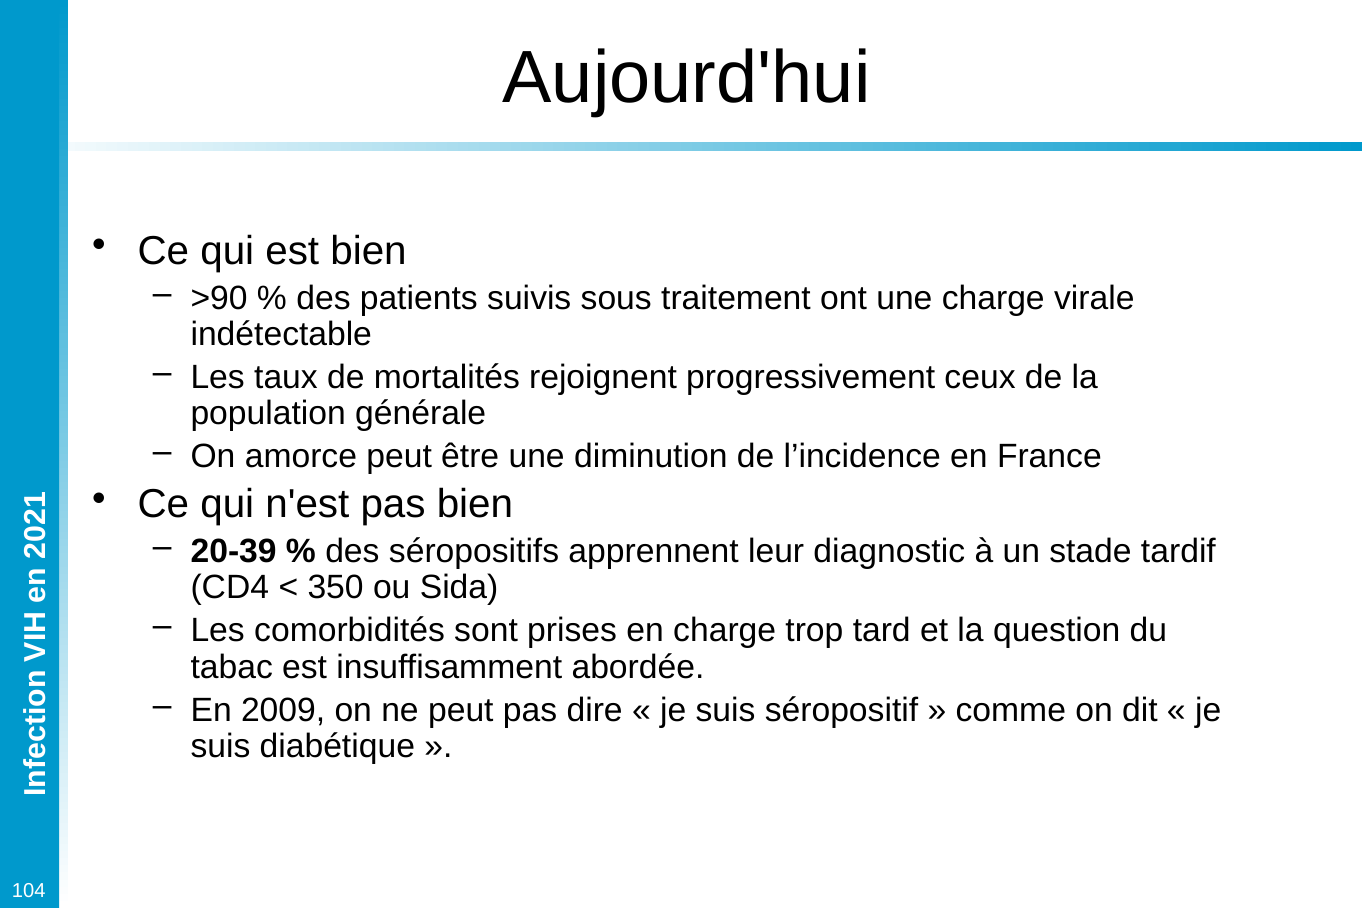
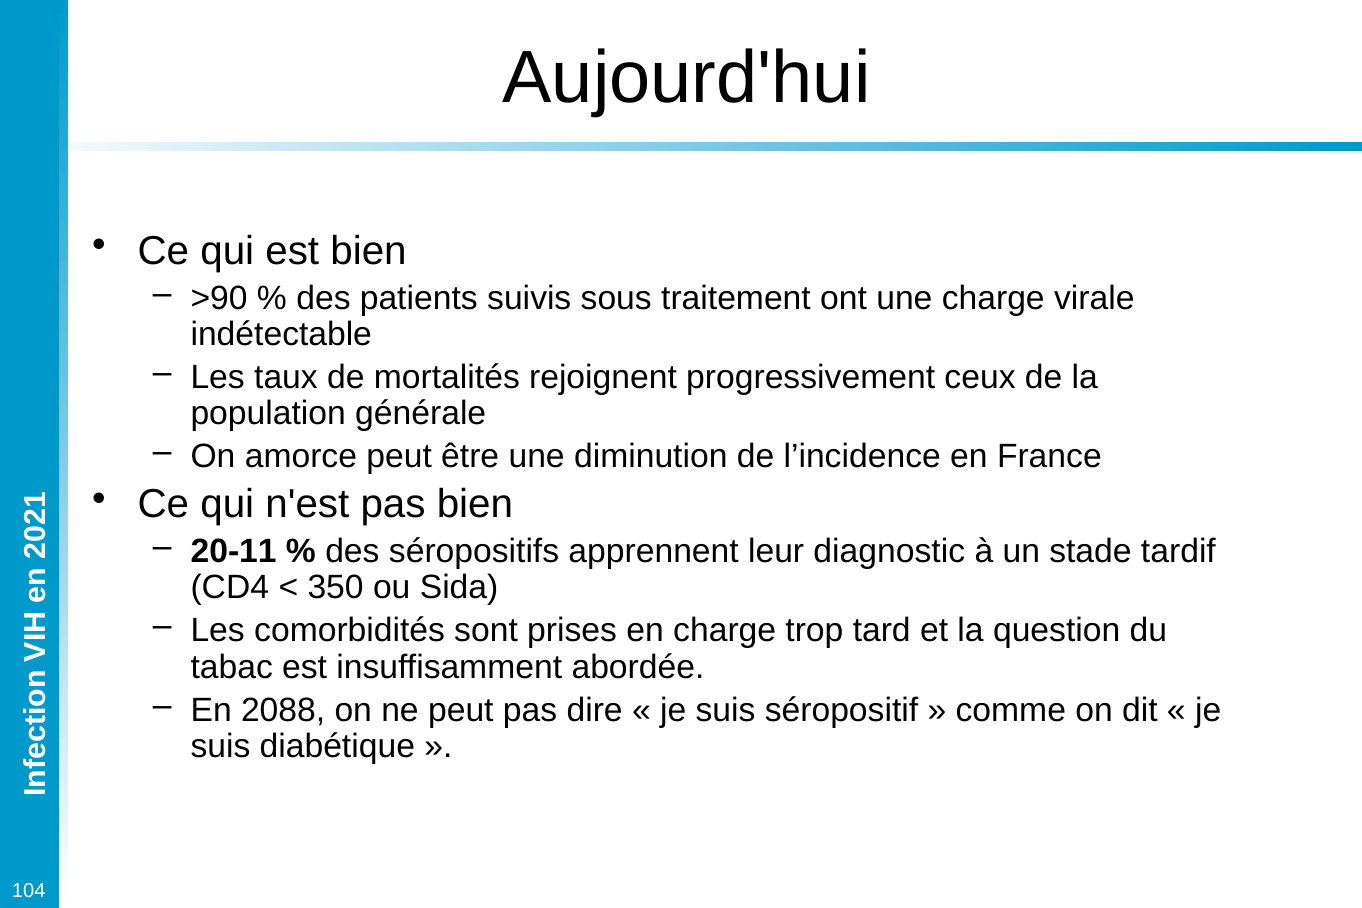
20-39: 20-39 -> 20-11
2009: 2009 -> 2088
